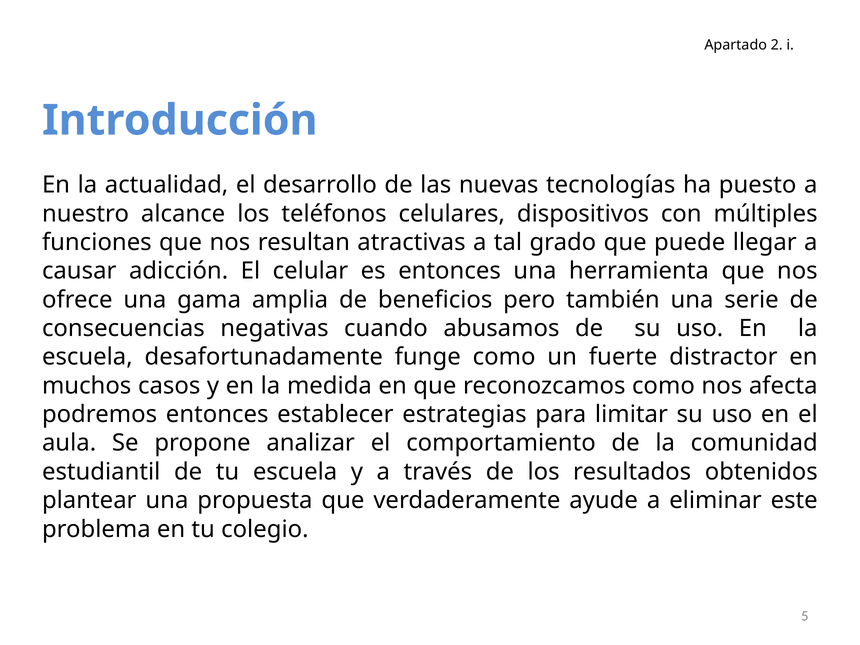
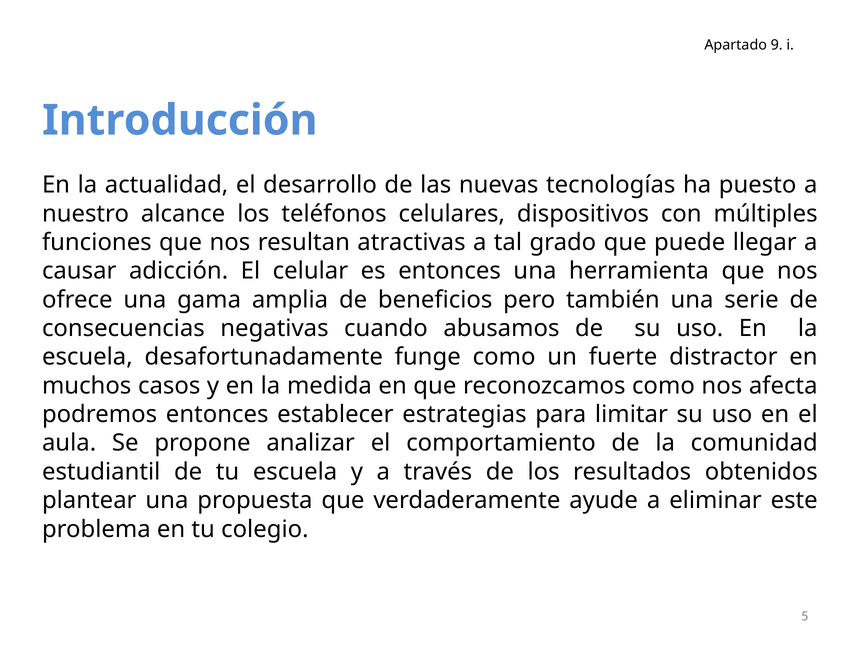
2: 2 -> 9
